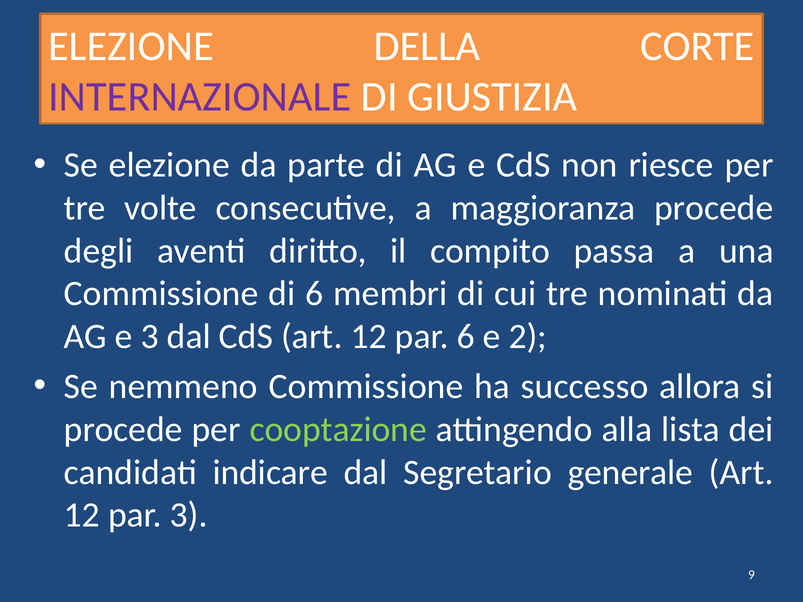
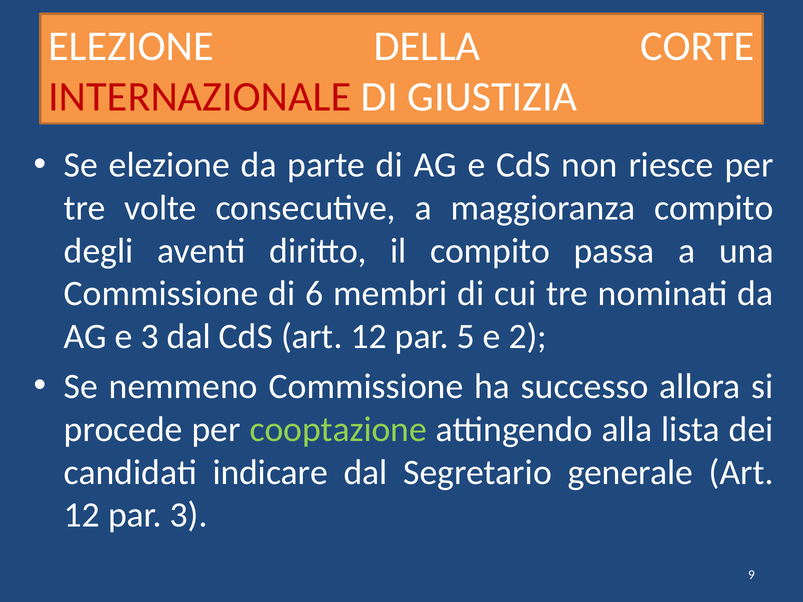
INTERNAZIONALE colour: purple -> red
maggioranza procede: procede -> compito
par 6: 6 -> 5
